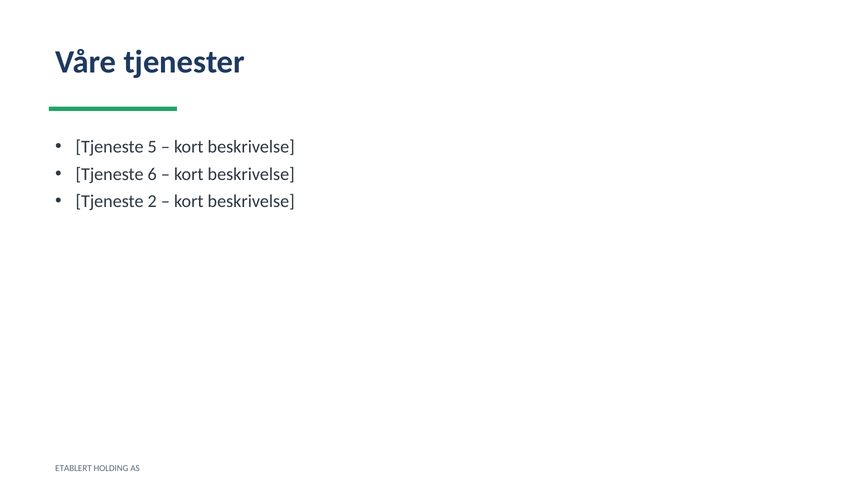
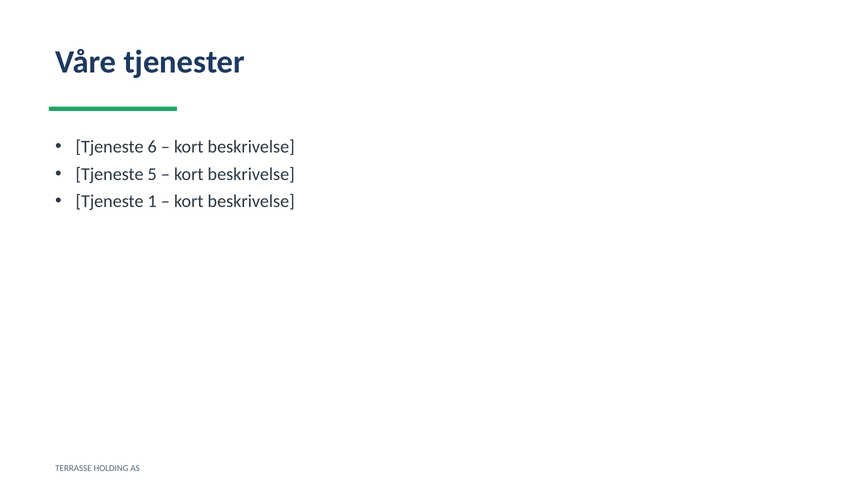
5: 5 -> 6
6: 6 -> 5
2: 2 -> 1
ETABLERT: ETABLERT -> TERRASSE
